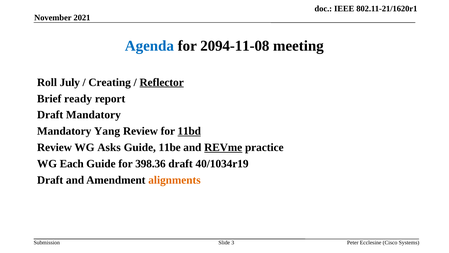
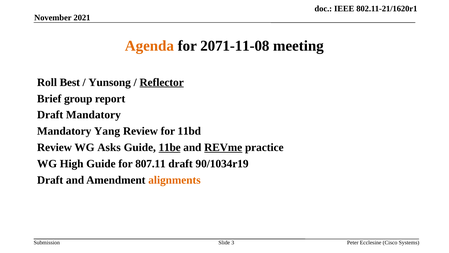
Agenda colour: blue -> orange
2094-11-08: 2094-11-08 -> 2071-11-08
July: July -> Best
Creating: Creating -> Yunsong
ready: ready -> group
11bd underline: present -> none
11be underline: none -> present
Each: Each -> High
398.36: 398.36 -> 807.11
40/1034r19: 40/1034r19 -> 90/1034r19
